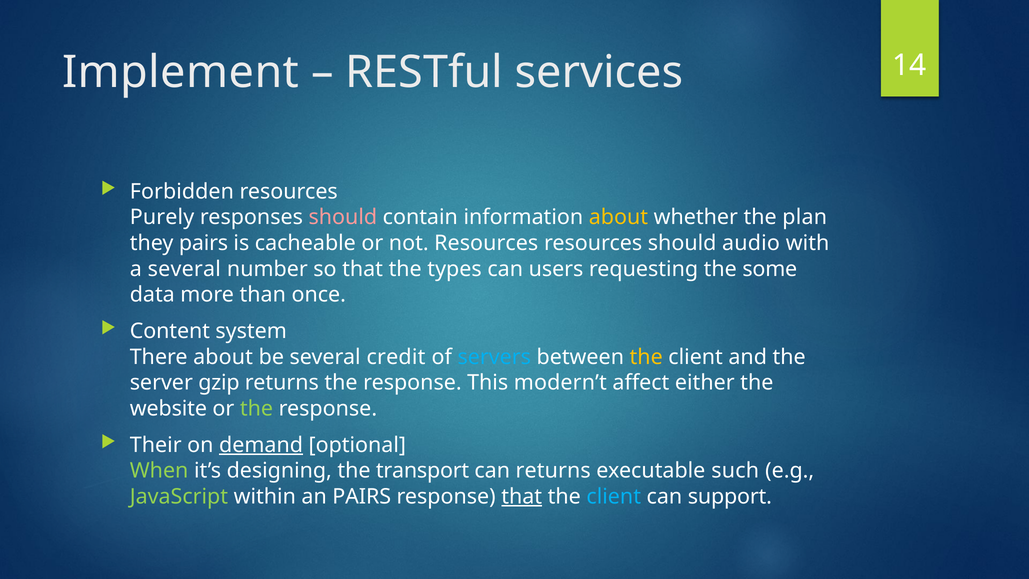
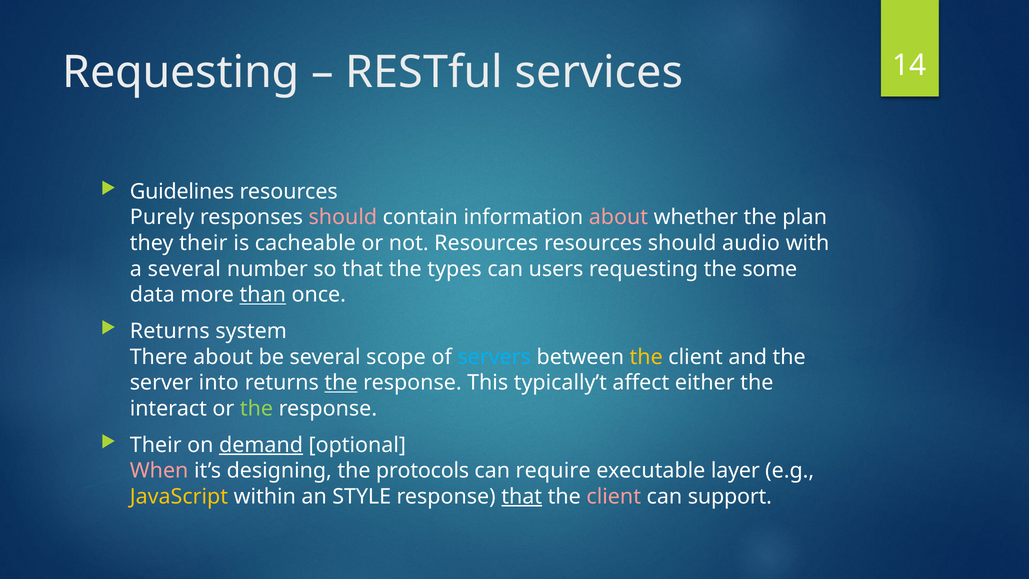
Implement at (181, 72): Implement -> Requesting
Forbidden: Forbidden -> Guidelines
about at (618, 217) colour: yellow -> pink
they pairs: pairs -> their
than underline: none -> present
Content at (170, 331): Content -> Returns
credit: credit -> scope
gzip: gzip -> into
the at (341, 383) underline: none -> present
modern’t: modern’t -> typically’t
website: website -> interact
When colour: light green -> pink
transport: transport -> protocols
can returns: returns -> require
such: such -> layer
JavaScript colour: light green -> yellow
an PAIRS: PAIRS -> STYLE
client at (614, 496) colour: light blue -> pink
